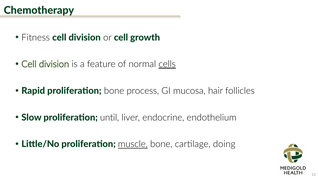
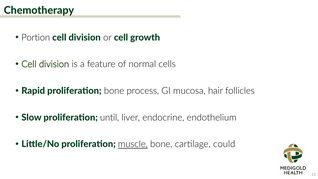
Fitness: Fitness -> Portion
cells underline: present -> none
doing: doing -> could
